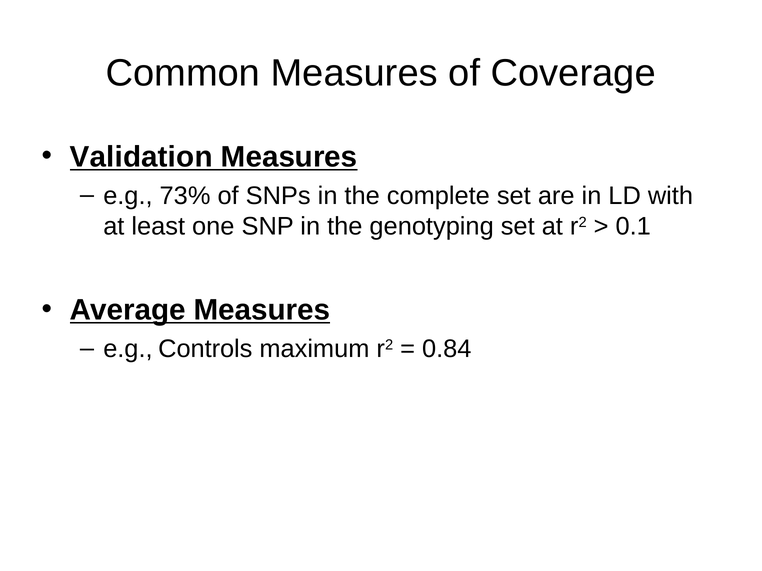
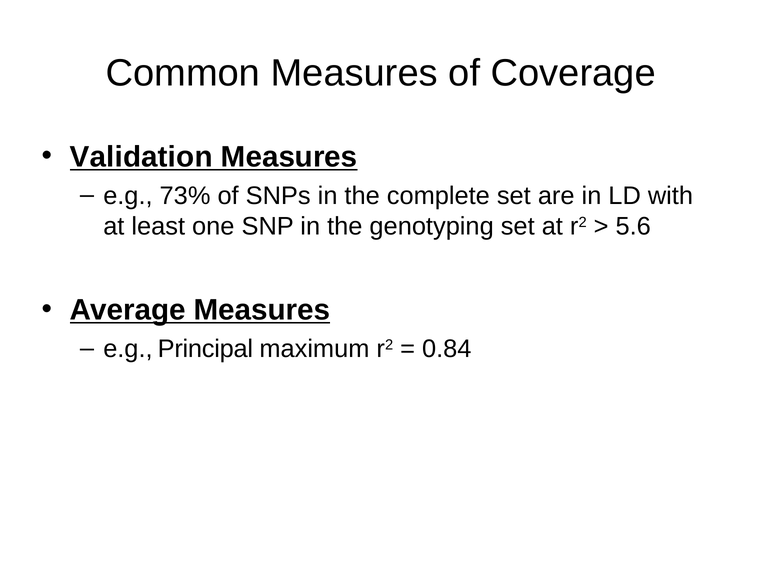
0.1: 0.1 -> 5.6
Controls: Controls -> Principal
